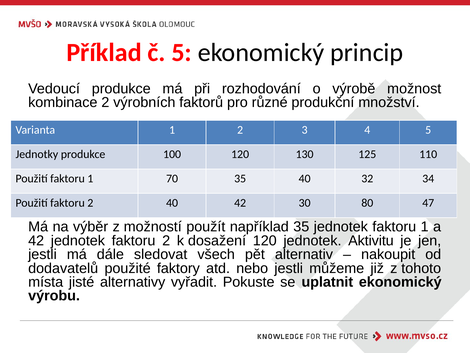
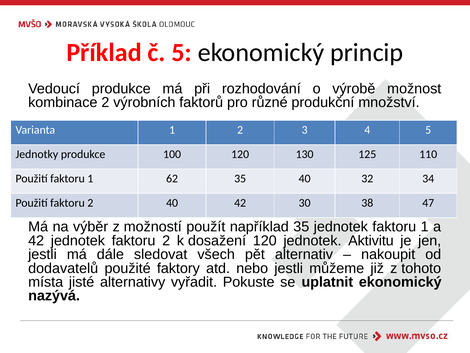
70: 70 -> 62
80: 80 -> 38
výrobu: výrobu -> nazývá
